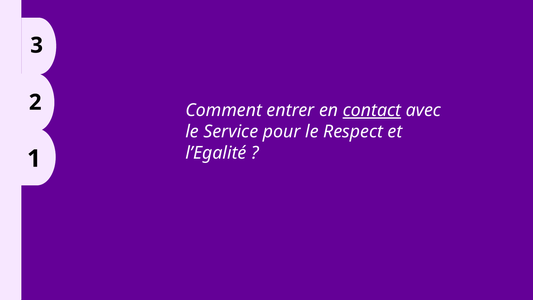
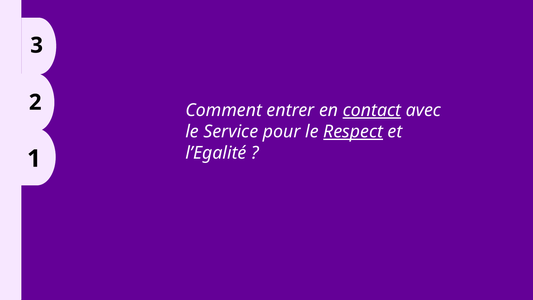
Respect underline: none -> present
